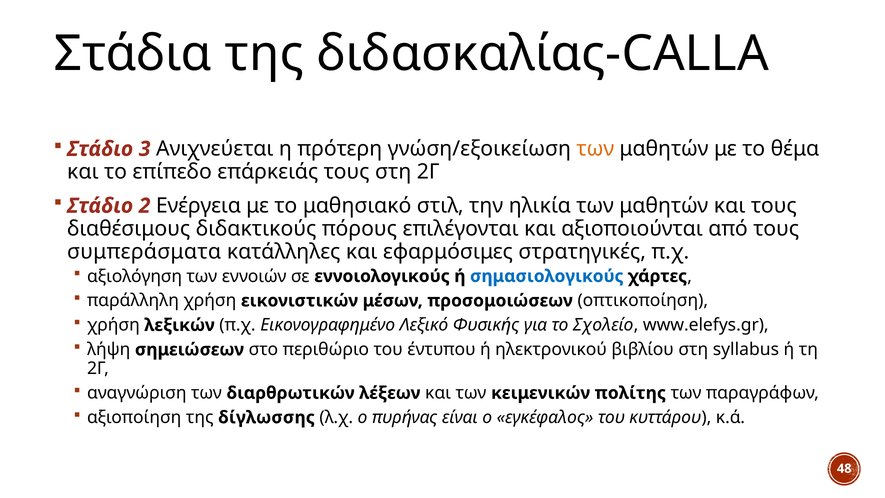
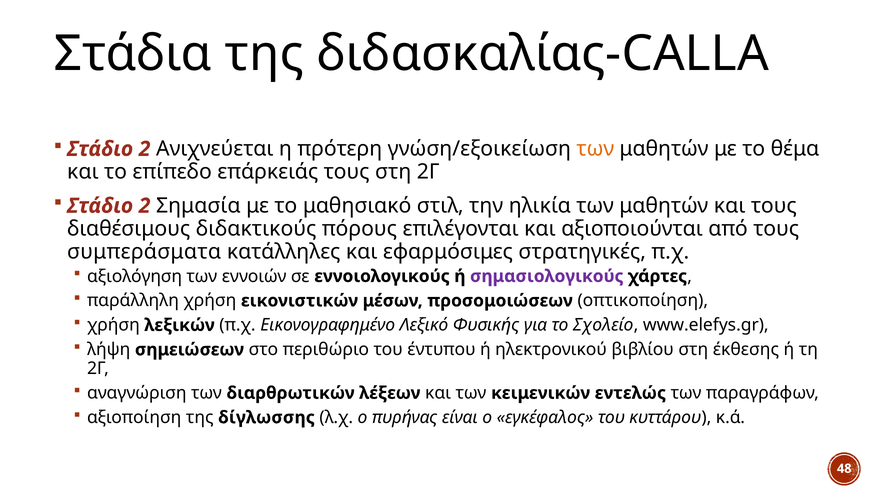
3 at (145, 149): 3 -> 2
Ενέργεια: Ενέργεια -> Σημασία
σημασιολογικούς colour: blue -> purple
syllabus: syllabus -> έκθεσης
πολίτης: πολίτης -> εντελώς
